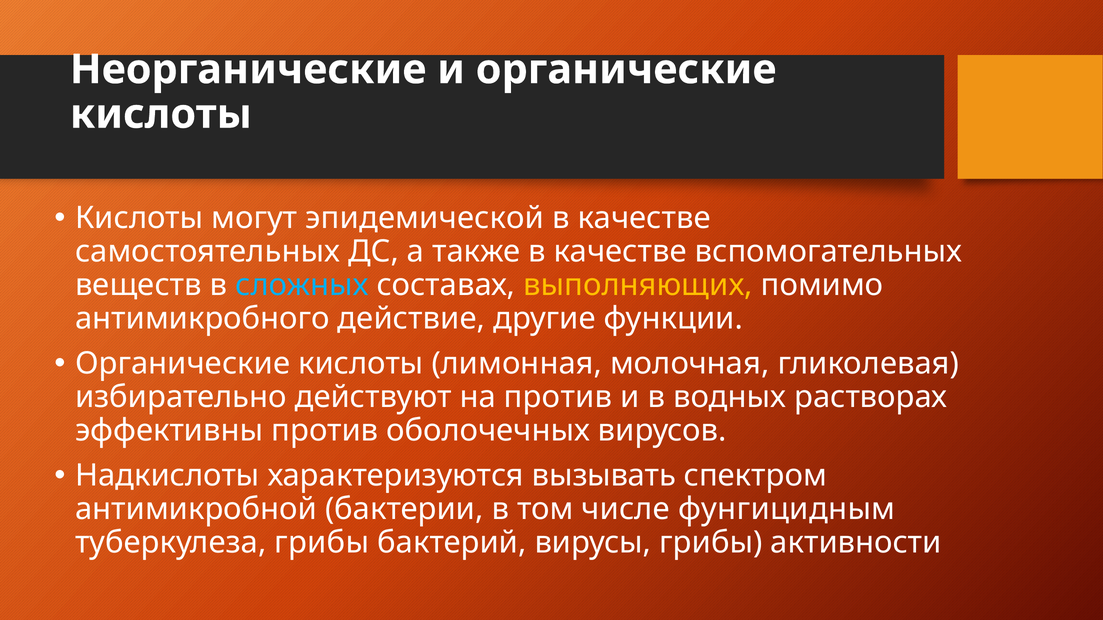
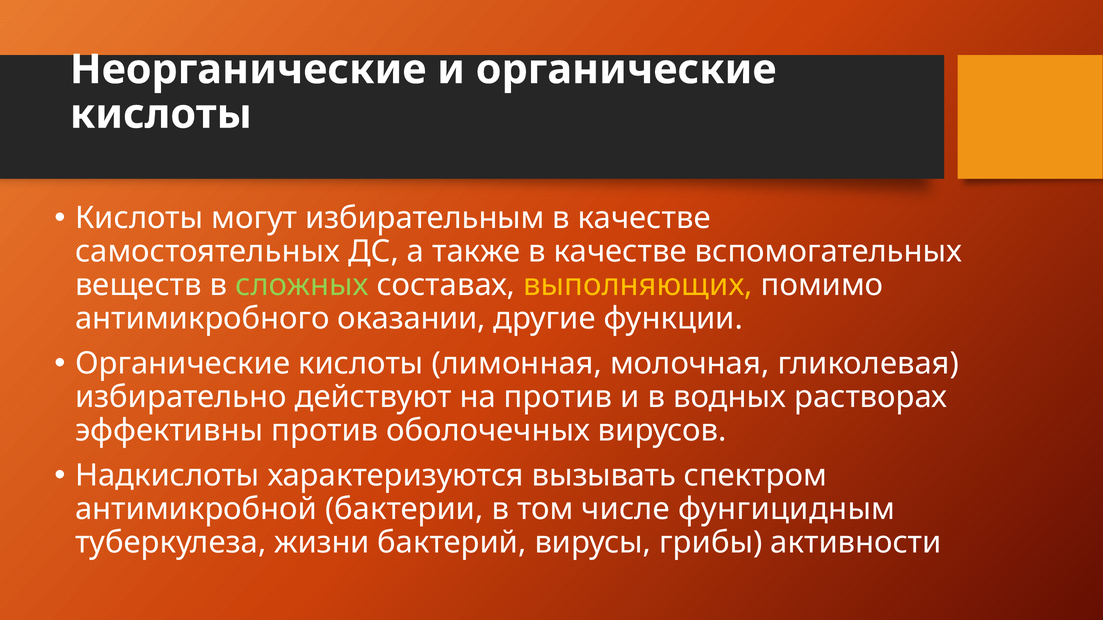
эпидемической: эпидемической -> избирательным
сложных colour: light blue -> light green
действие: действие -> оказании
туберкулеза грибы: грибы -> жизни
